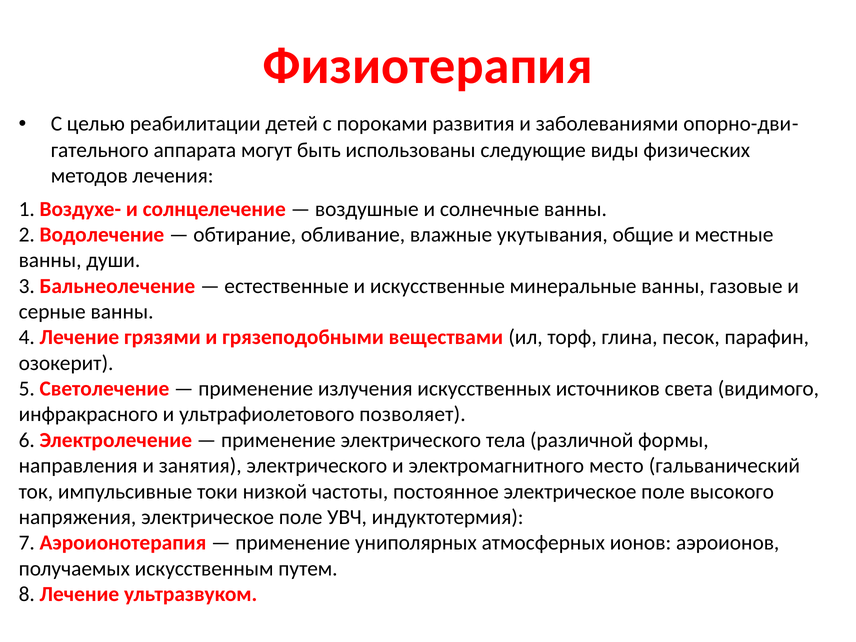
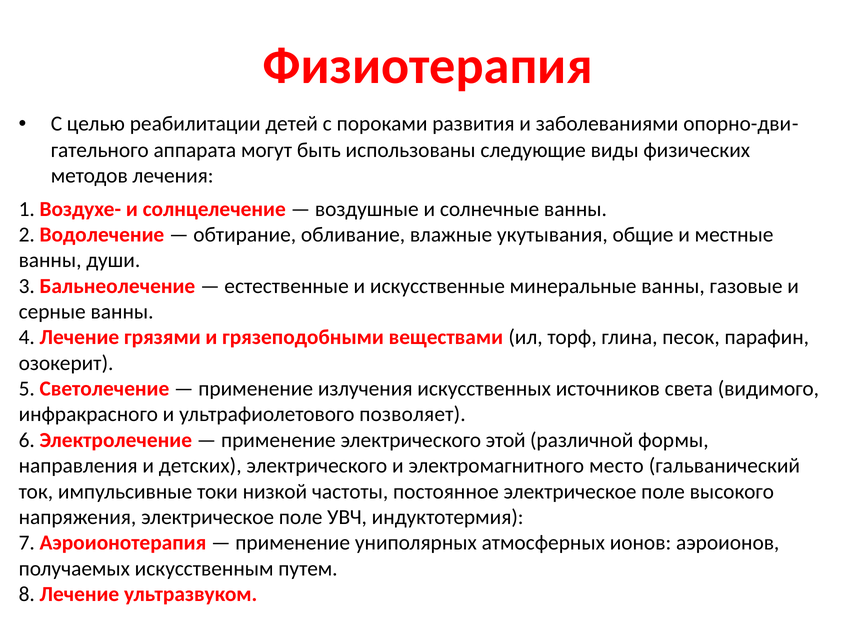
тела: тела -> этой
занятия: занятия -> детских
